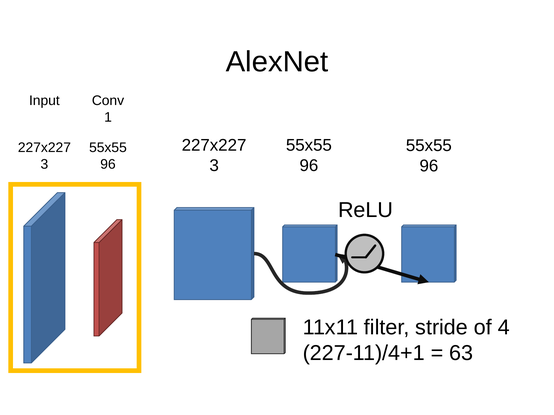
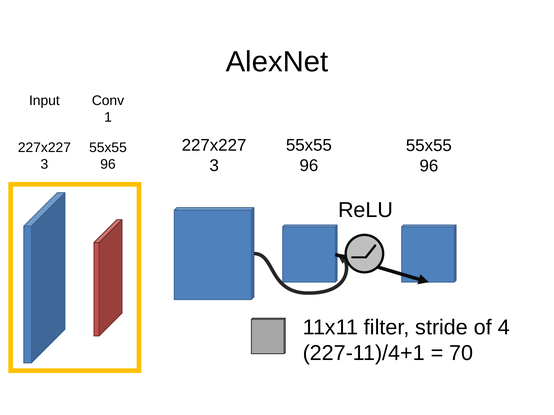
63: 63 -> 70
